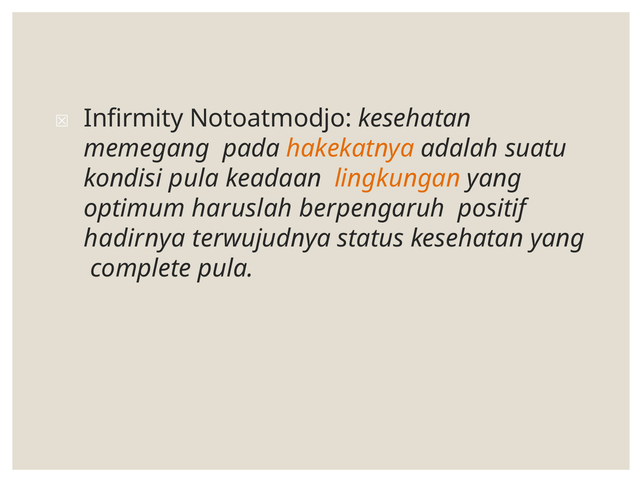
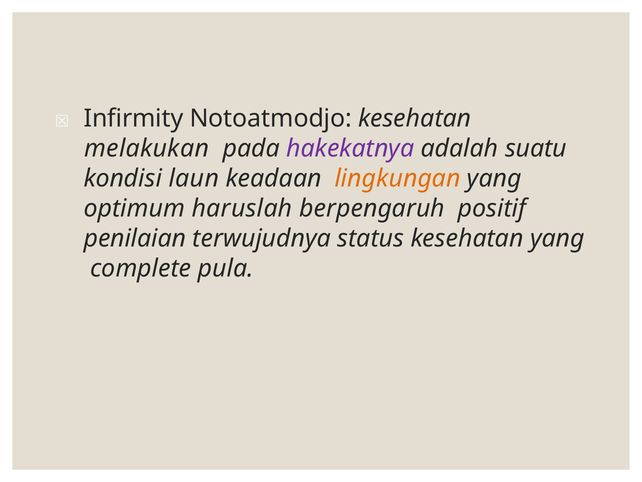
memegang: memegang -> melakukan
hakekatnya colour: orange -> purple
kondisi pula: pula -> laun
hadirnya: hadirnya -> penilaian
